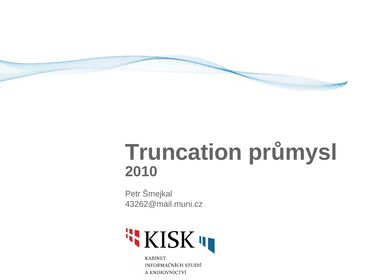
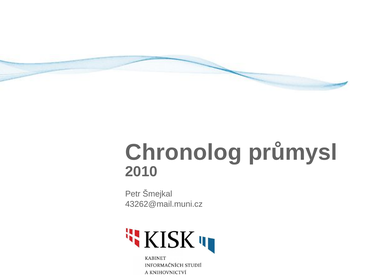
Truncation: Truncation -> Chronolog
